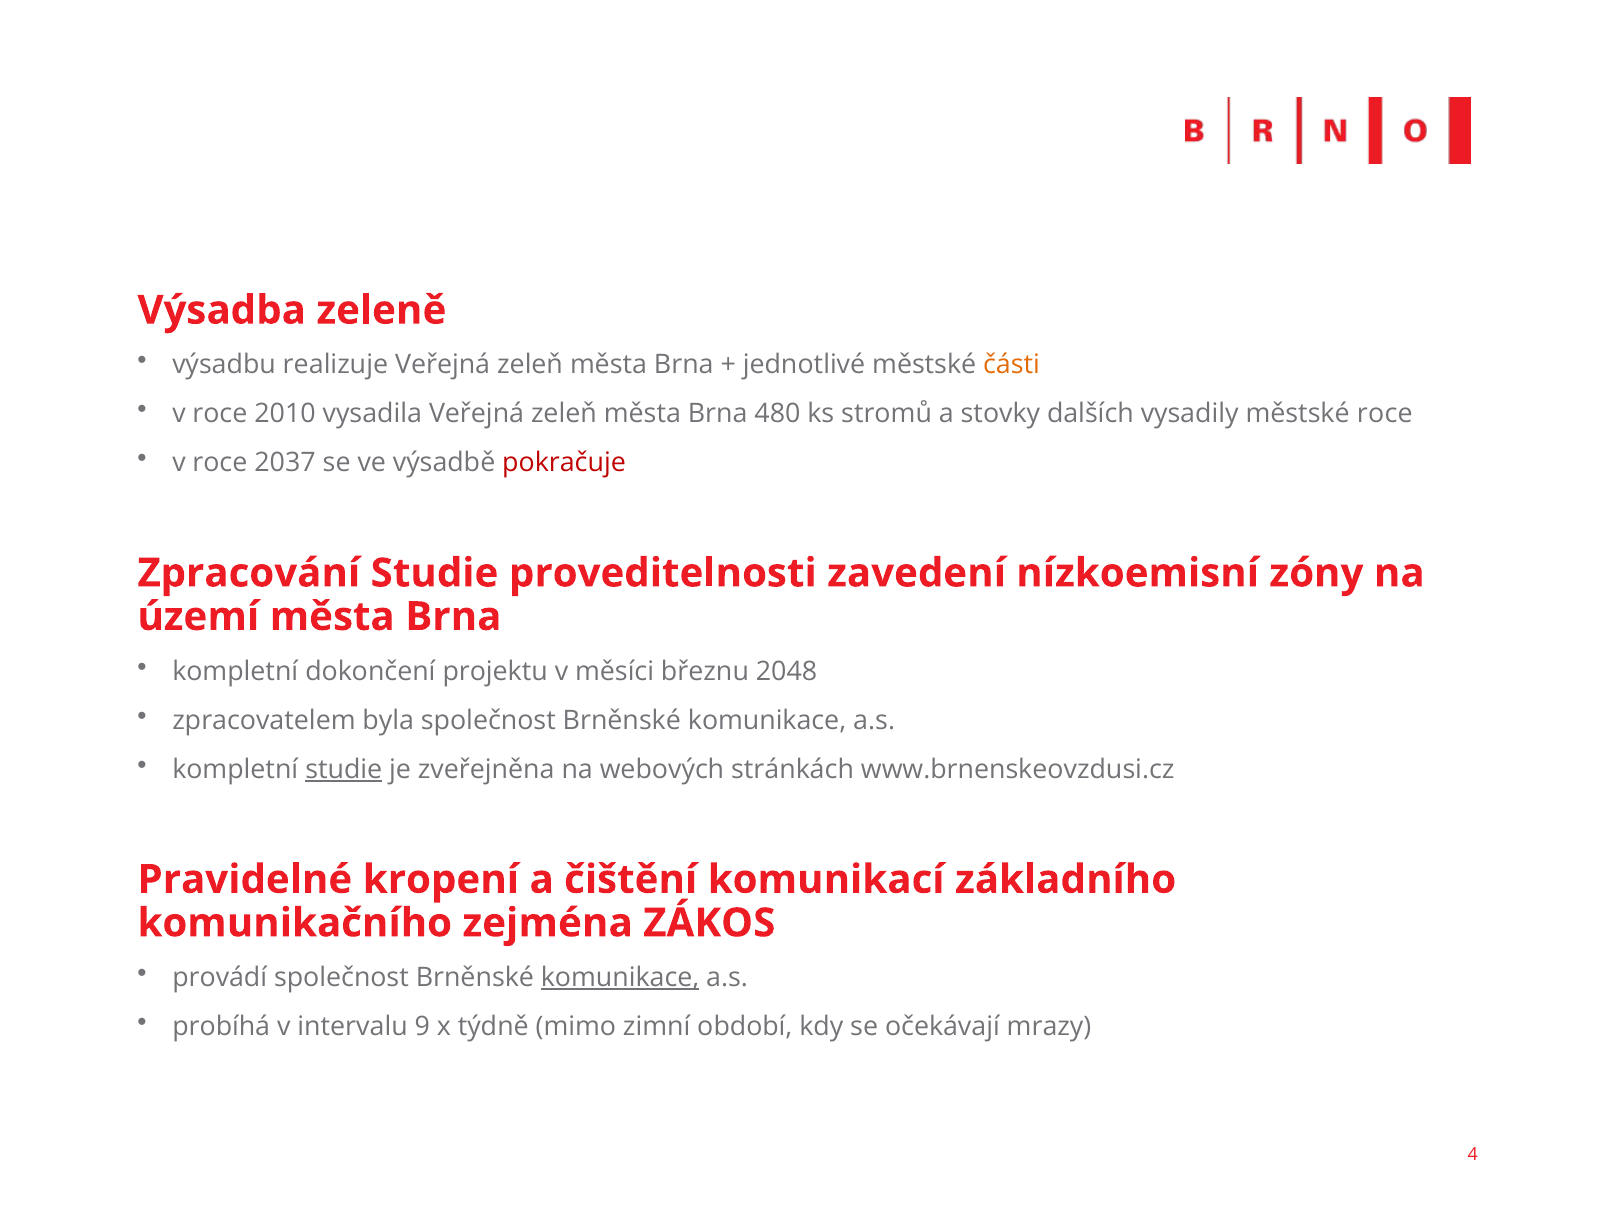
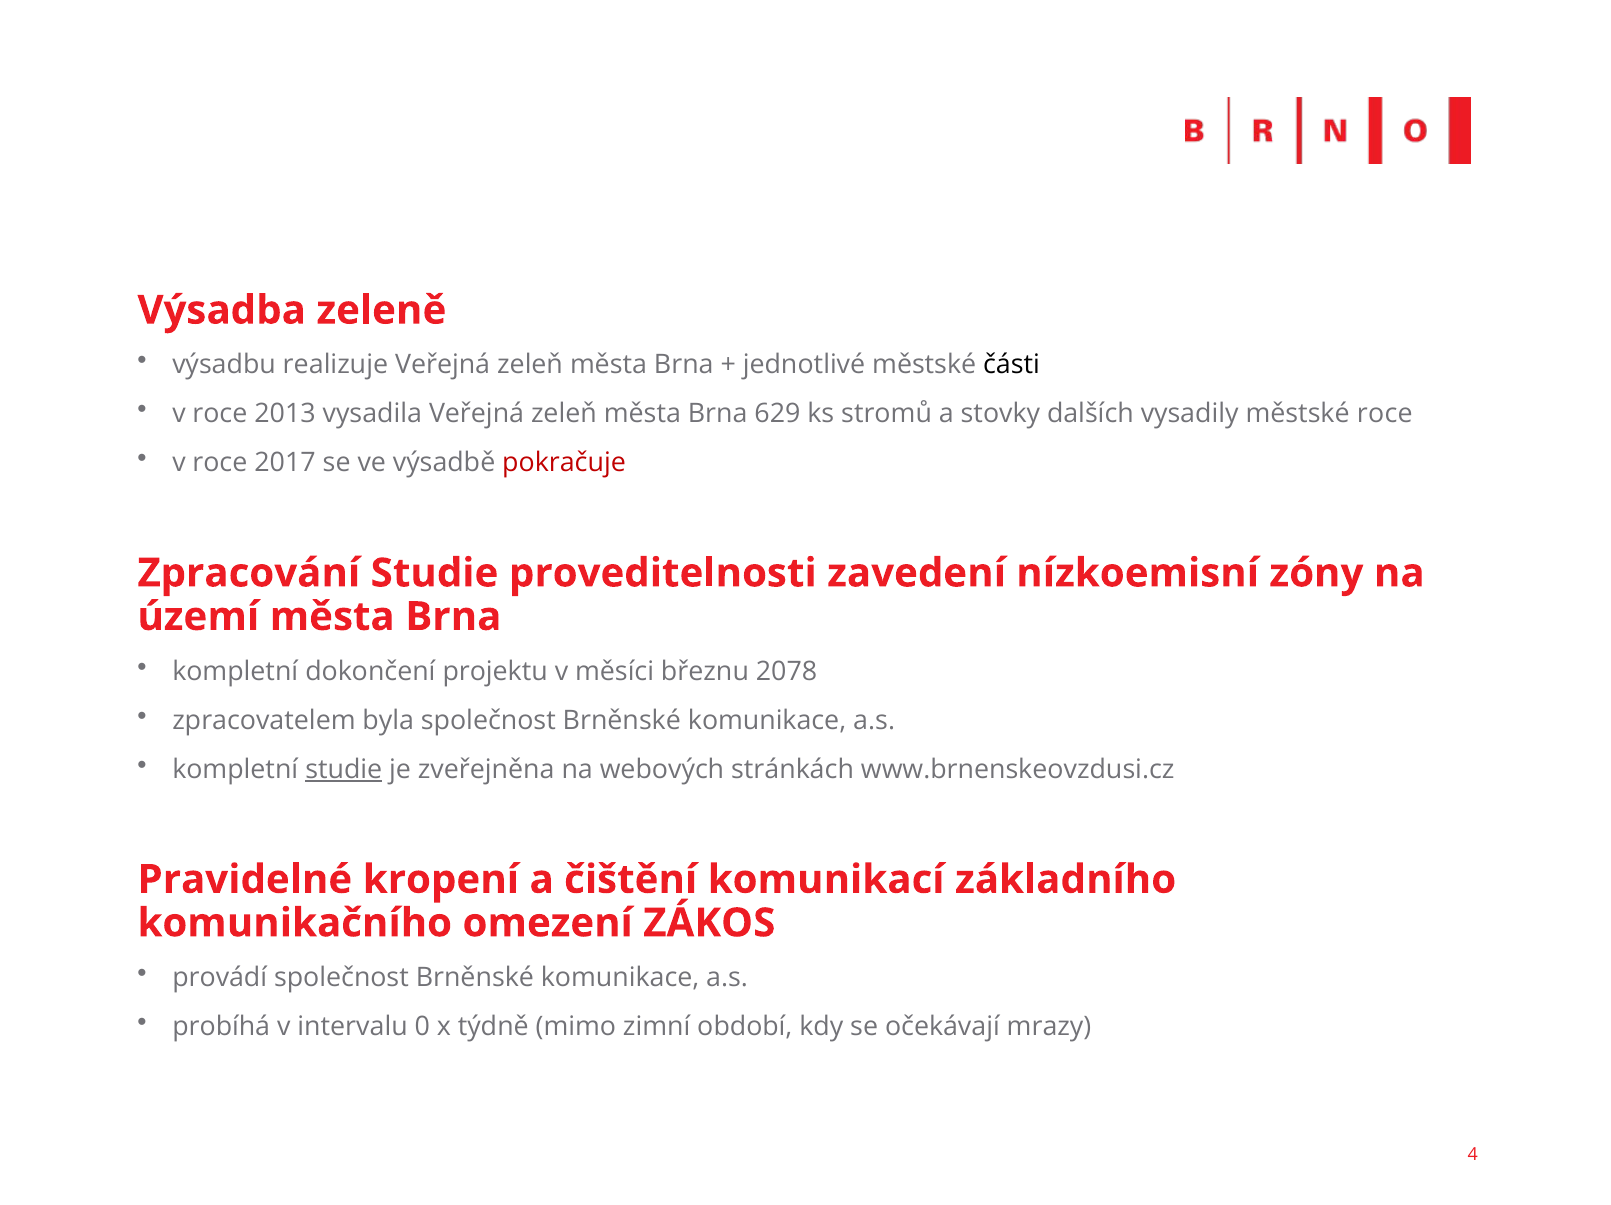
části colour: orange -> black
2010: 2010 -> 2013
480: 480 -> 629
2037: 2037 -> 2017
2048: 2048 -> 2078
zejména: zejména -> omezení
komunikace at (620, 978) underline: present -> none
9: 9 -> 0
